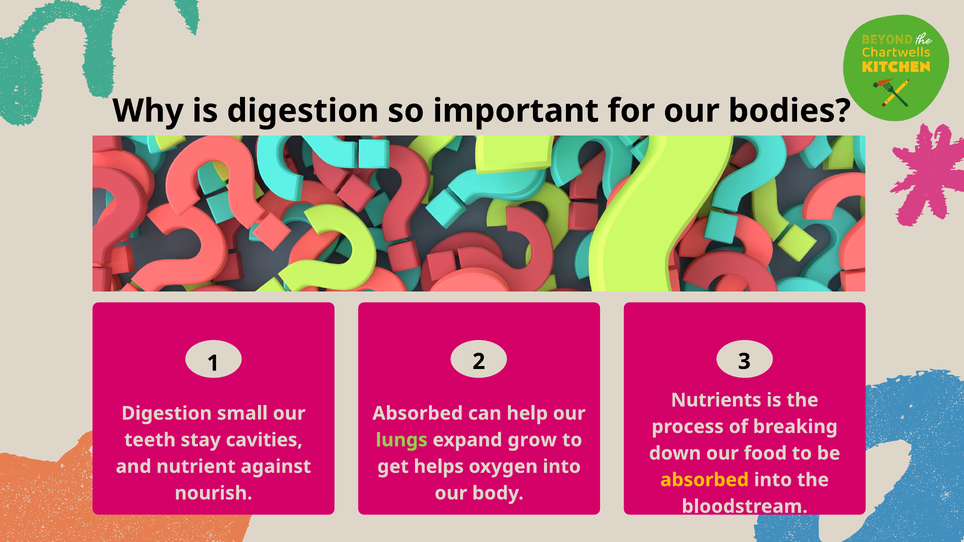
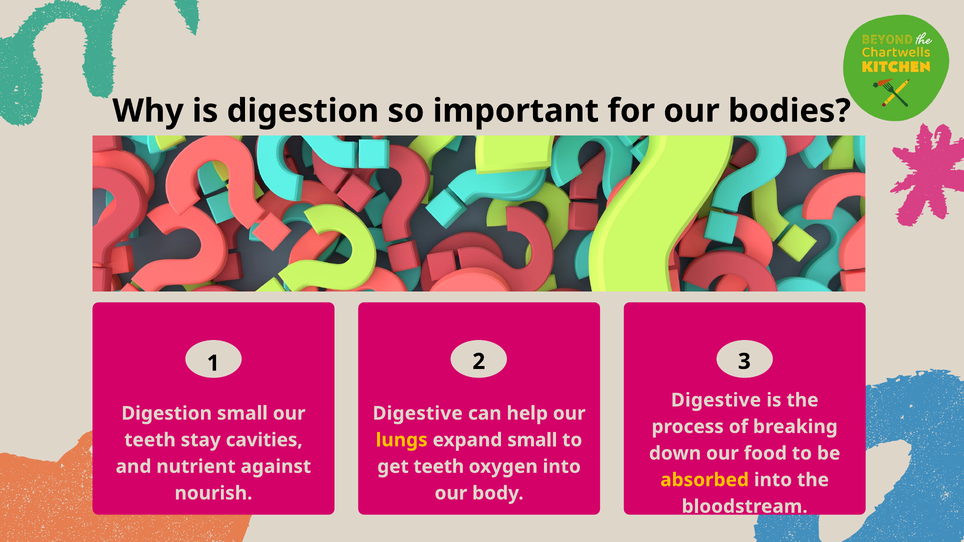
Nutrients at (716, 400): Nutrients -> Digestive
Absorbed at (418, 414): Absorbed -> Digestive
lungs colour: light green -> yellow
expand grow: grow -> small
get helps: helps -> teeth
